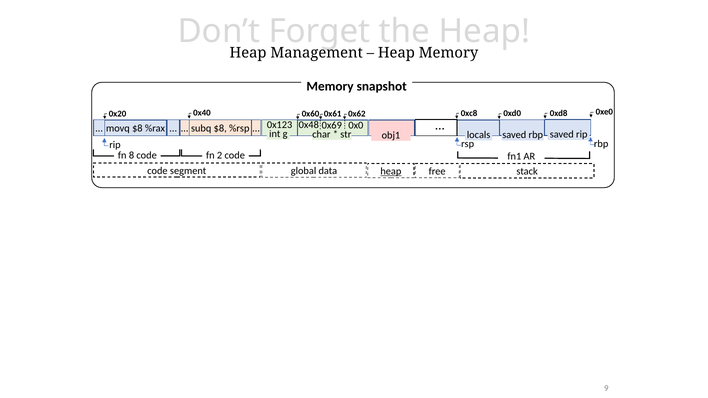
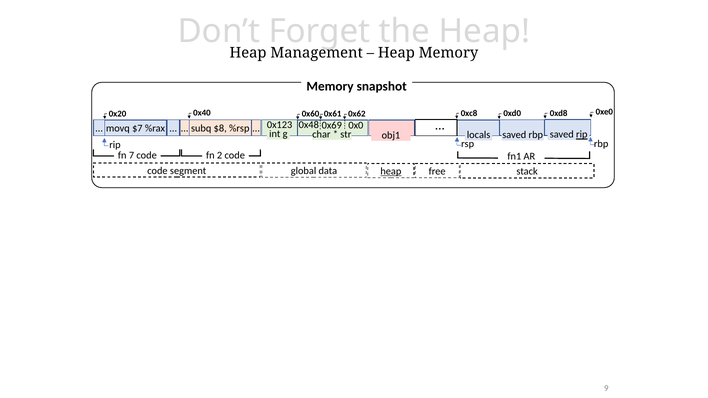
movq $8: $8 -> $7
rip at (582, 135) underline: none -> present
8: 8 -> 7
